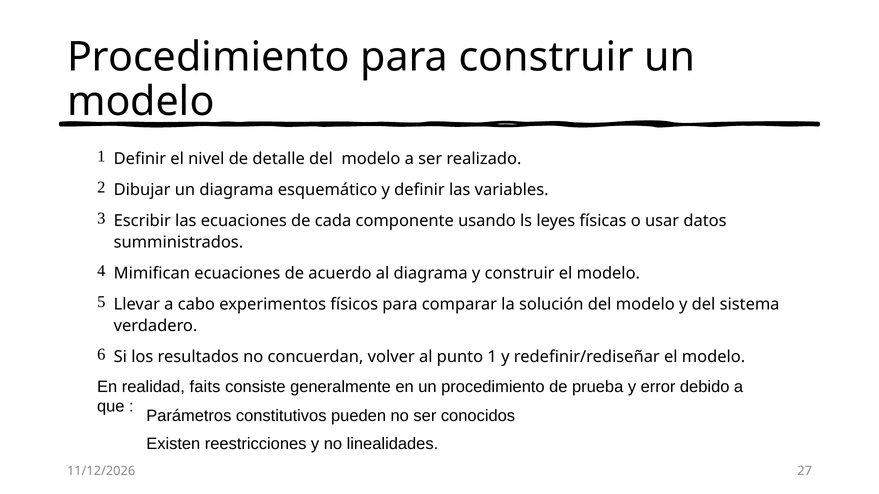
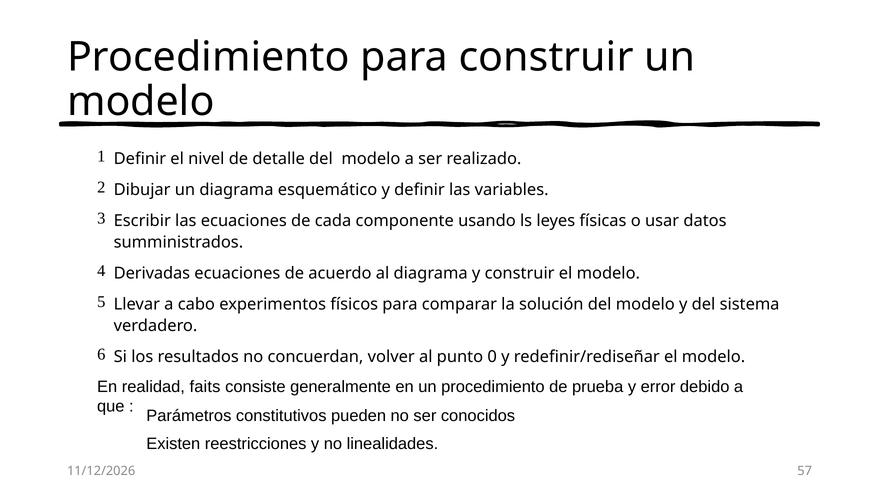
Mimifican: Mimifican -> Derivadas
punto 1: 1 -> 0
27: 27 -> 57
